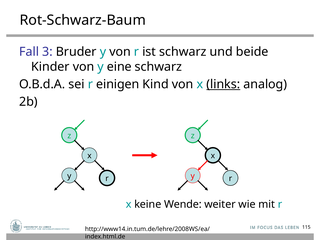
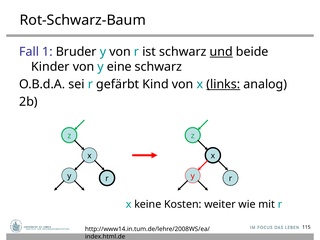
3: 3 -> 1
und underline: none -> present
einigen: einigen -> gefärbt
Wende: Wende -> Kosten
